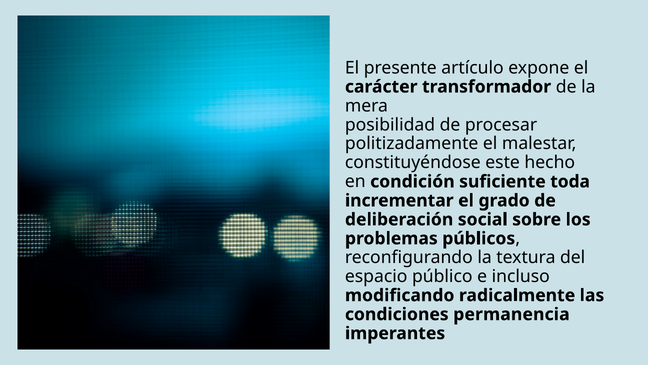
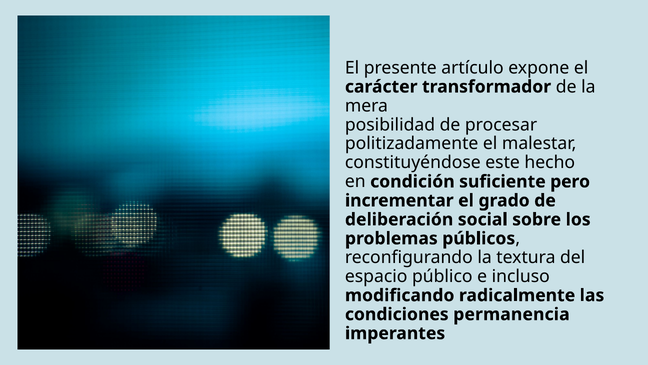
toda: toda -> pero
